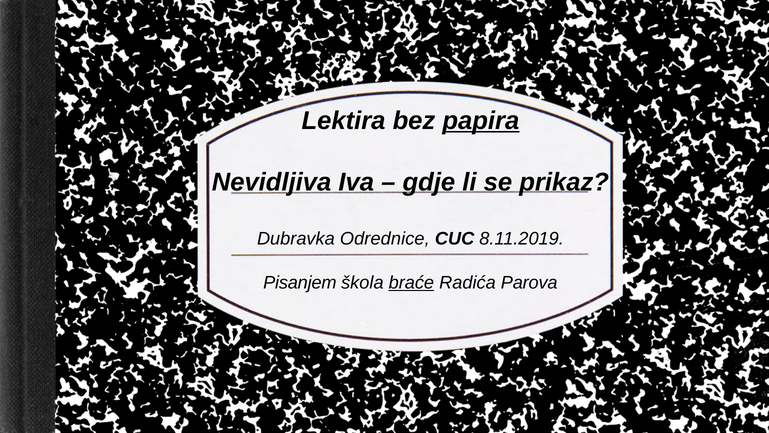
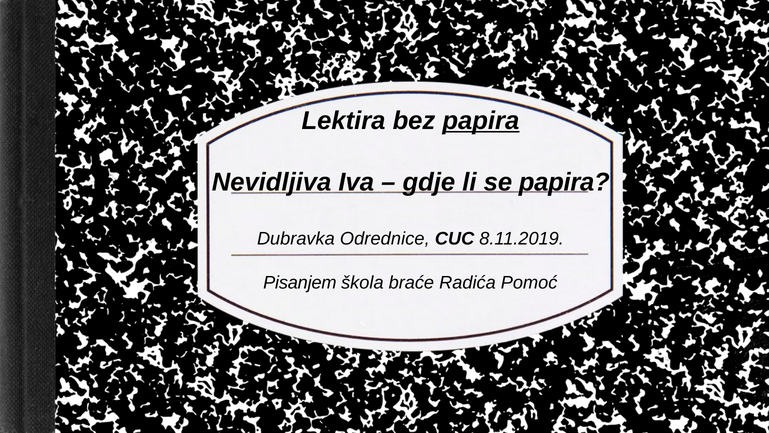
se prikaz: prikaz -> papira
braće underline: present -> none
Parova: Parova -> Pomoć
